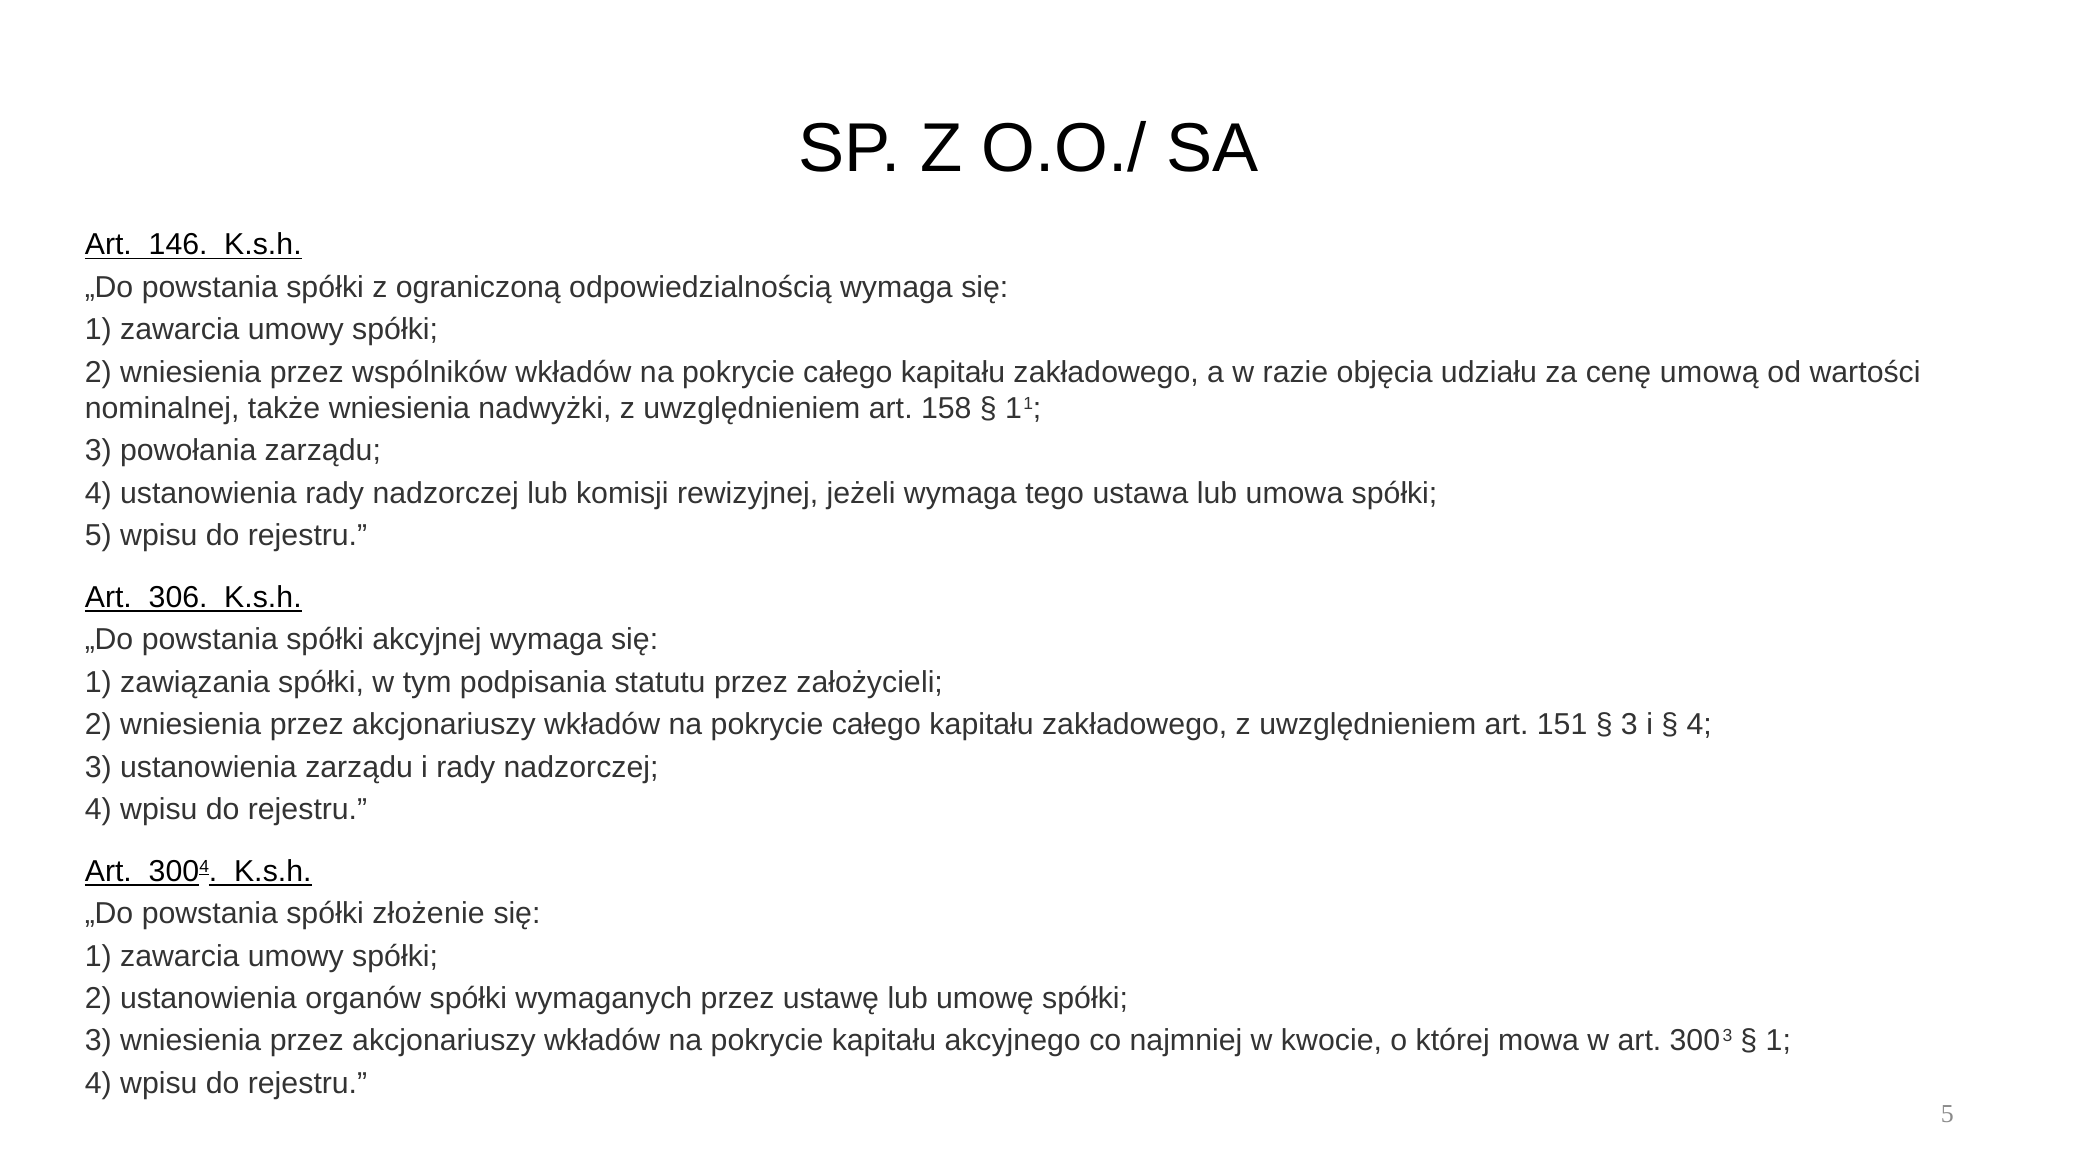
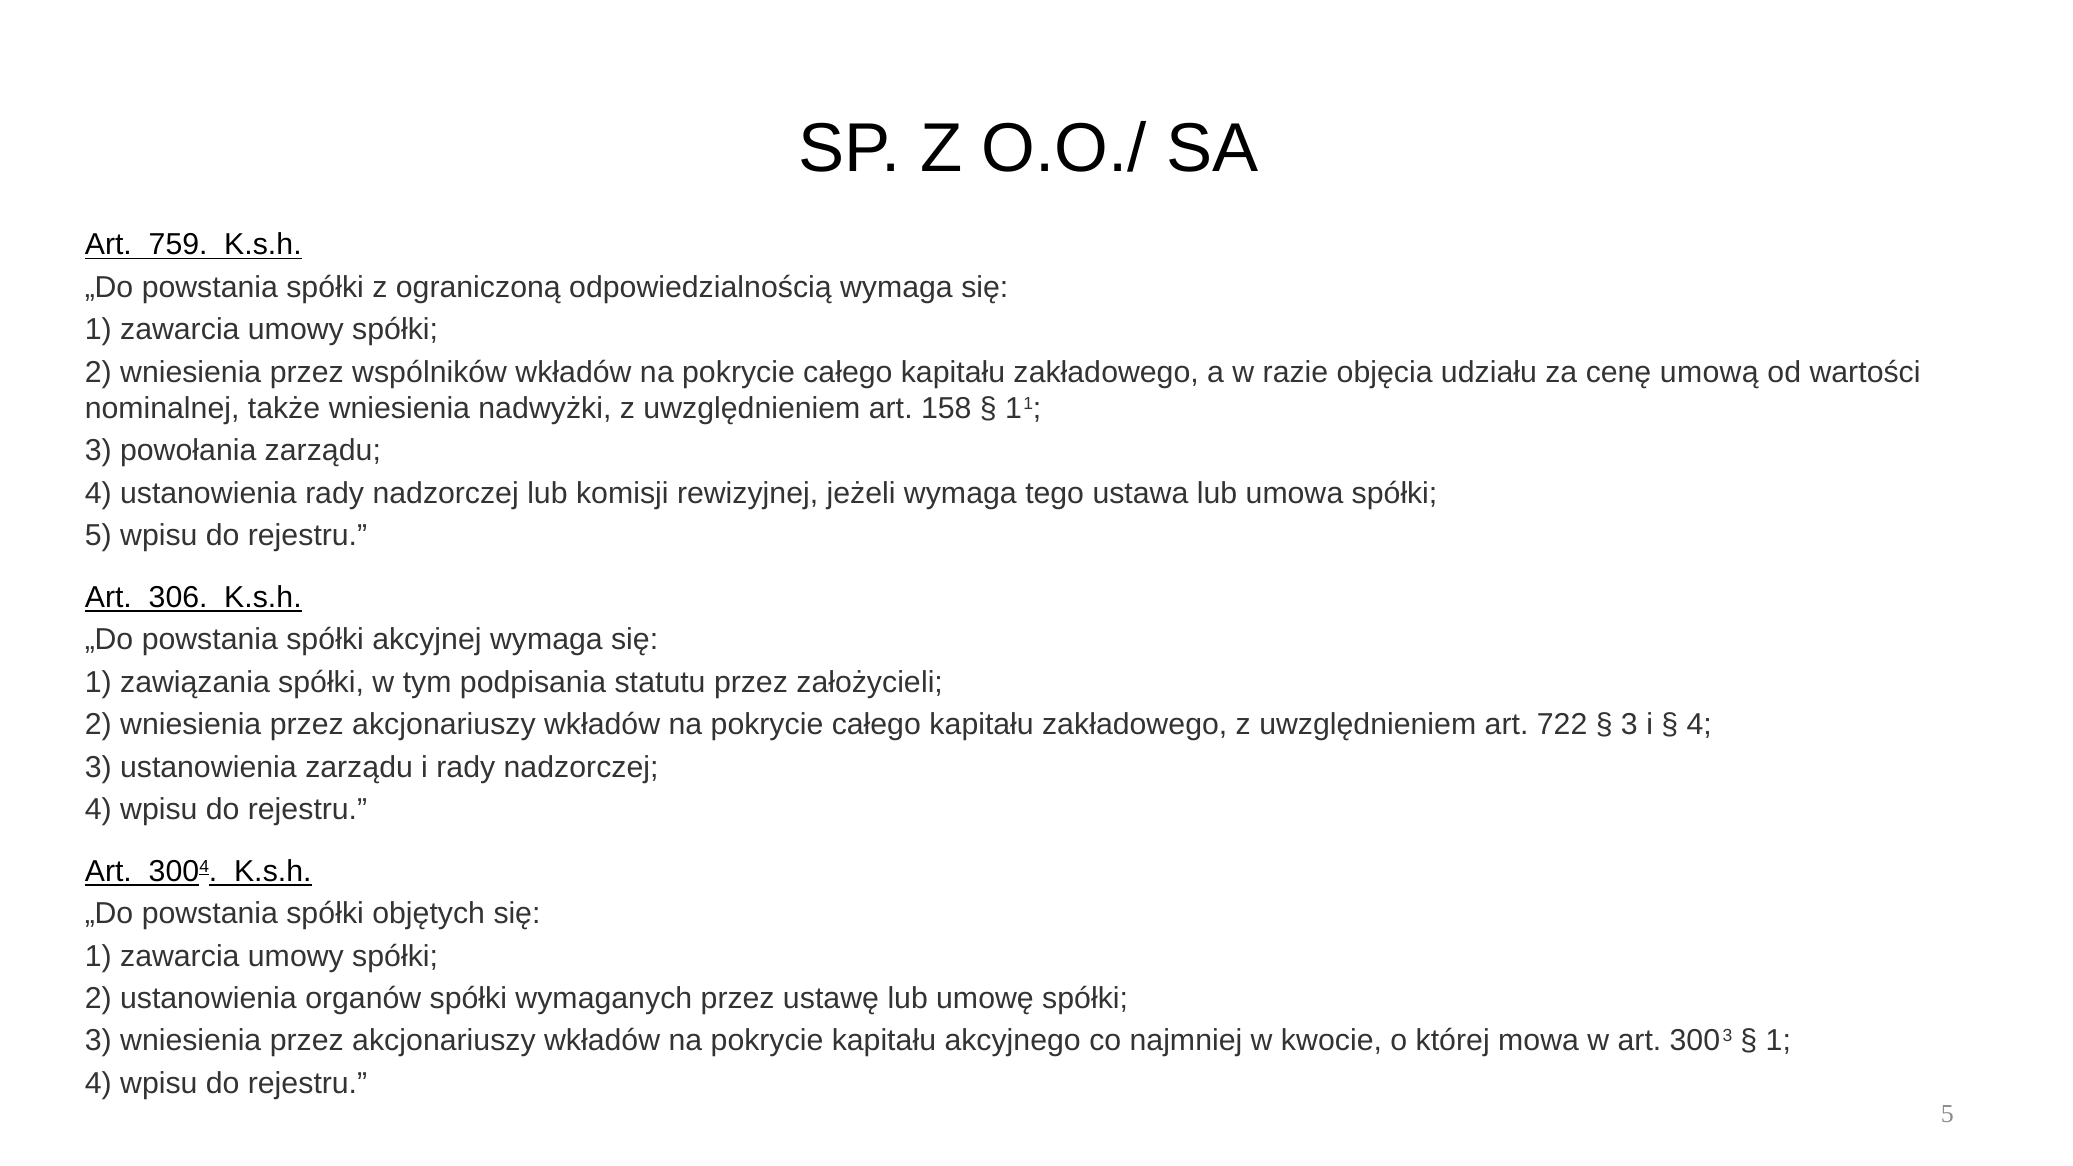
146: 146 -> 759
151: 151 -> 722
złożenie: złożenie -> objętych
